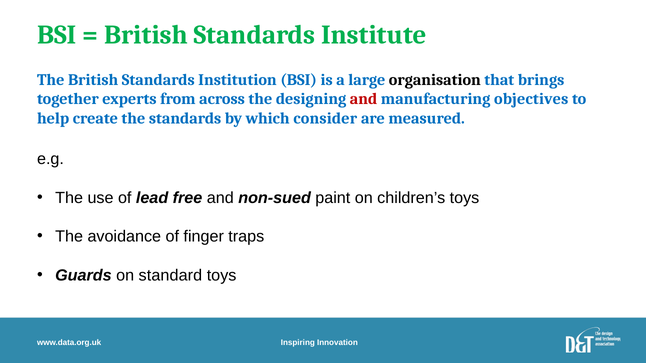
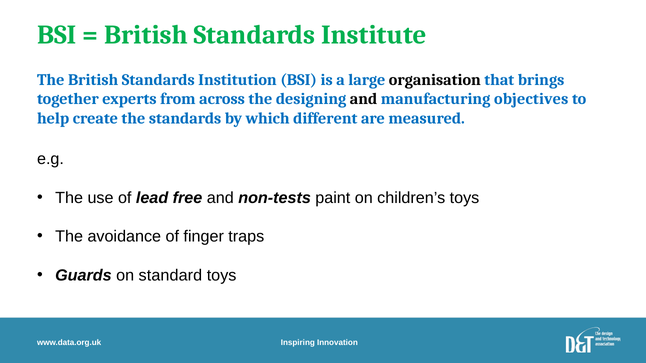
and at (364, 99) colour: red -> black
consider: consider -> different
non-sued: non-sued -> non-tests
